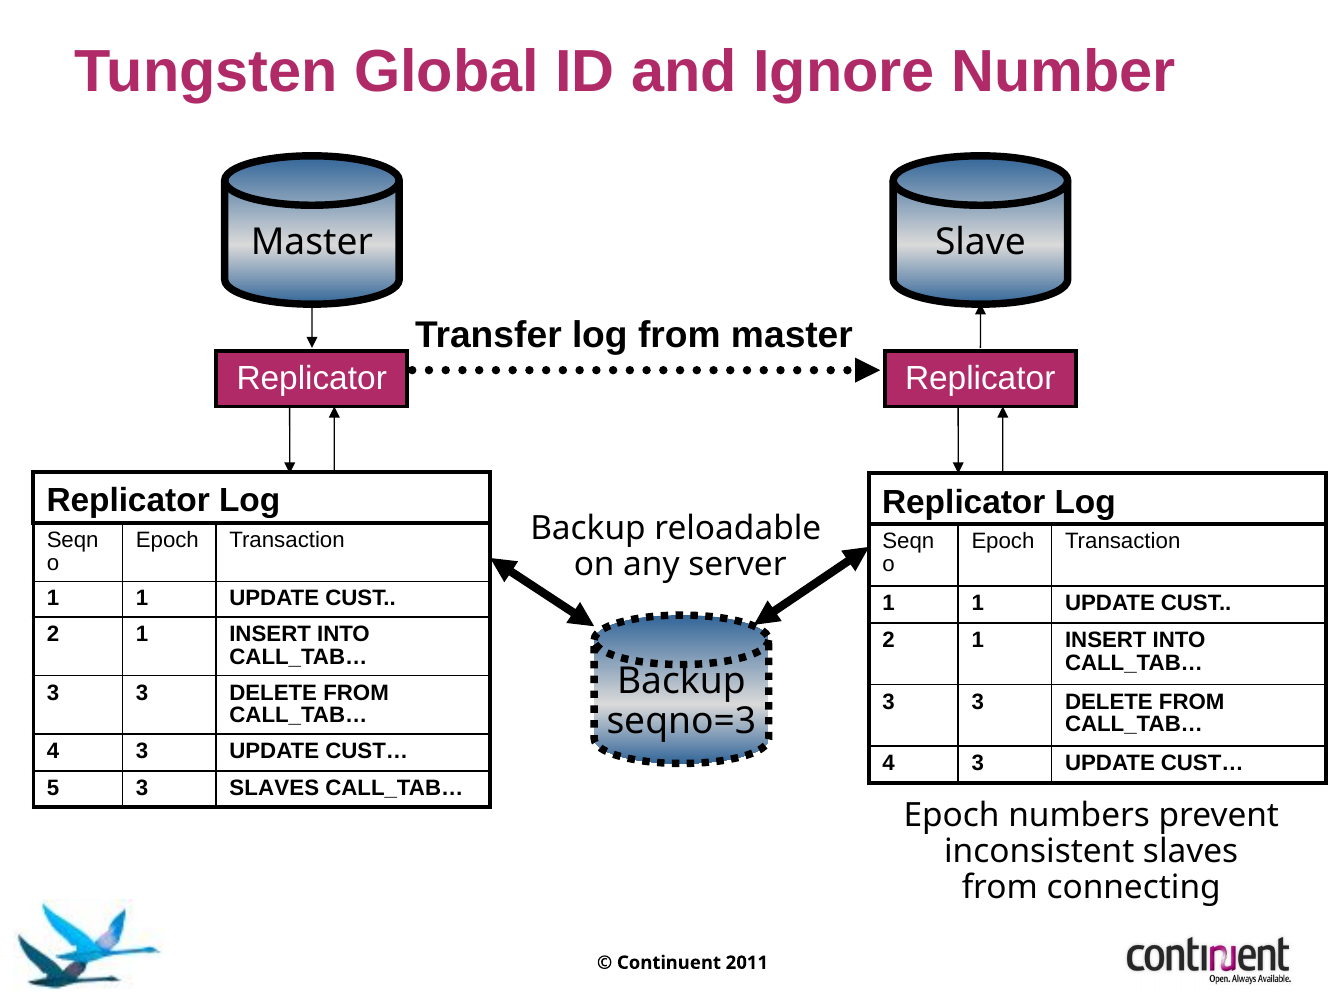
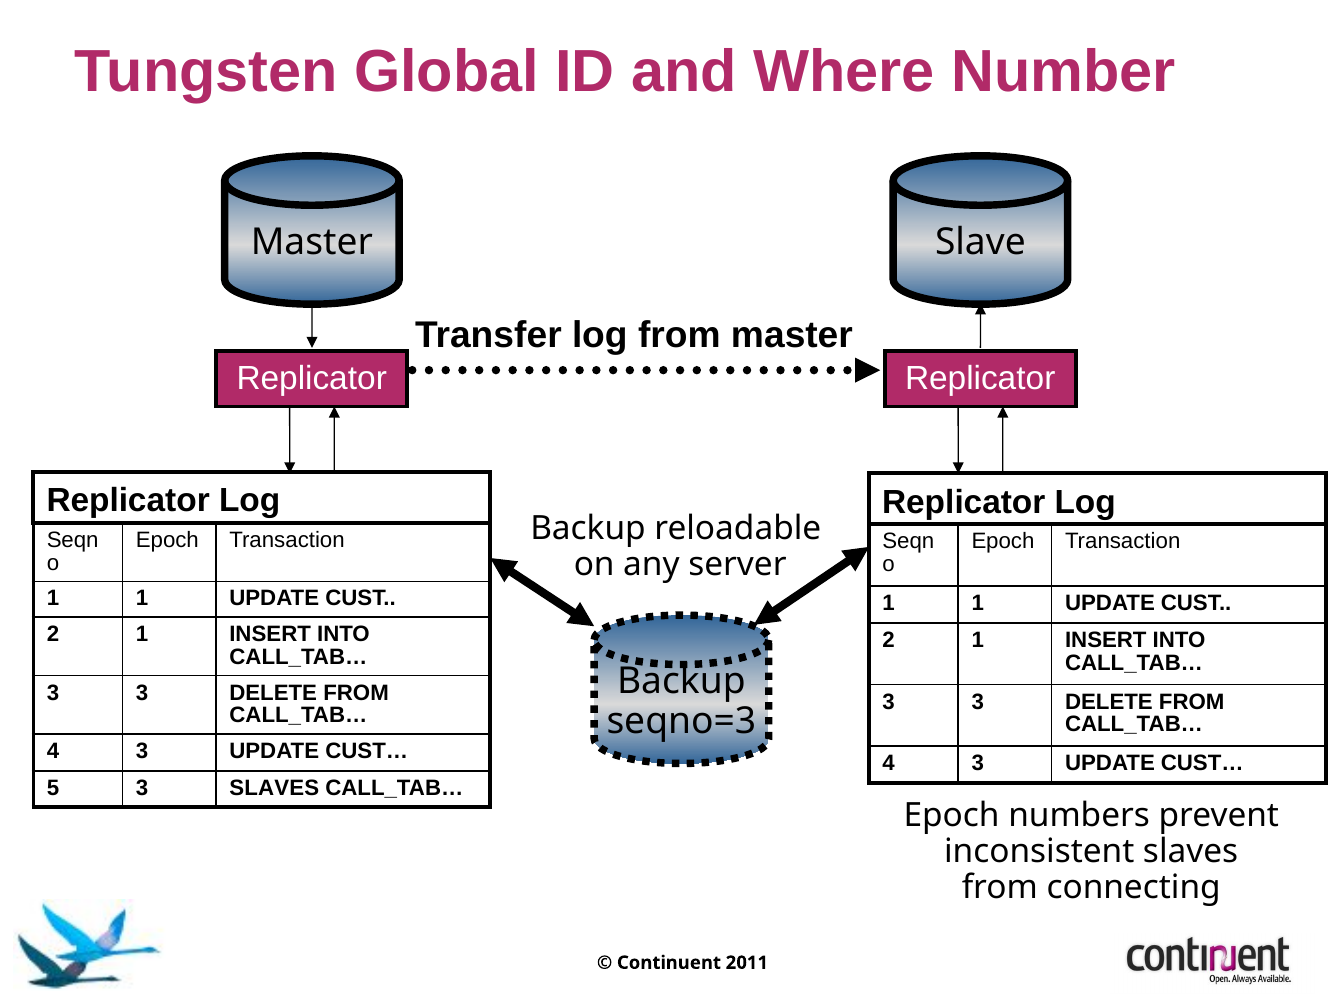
Ignore: Ignore -> Where
